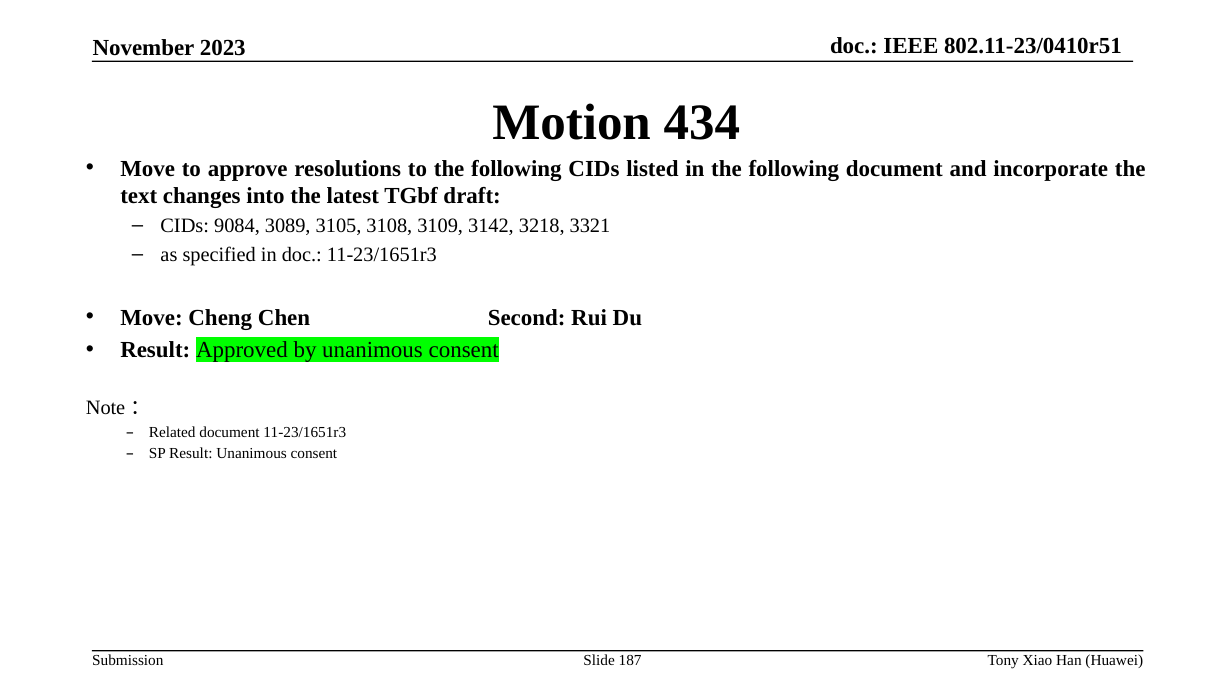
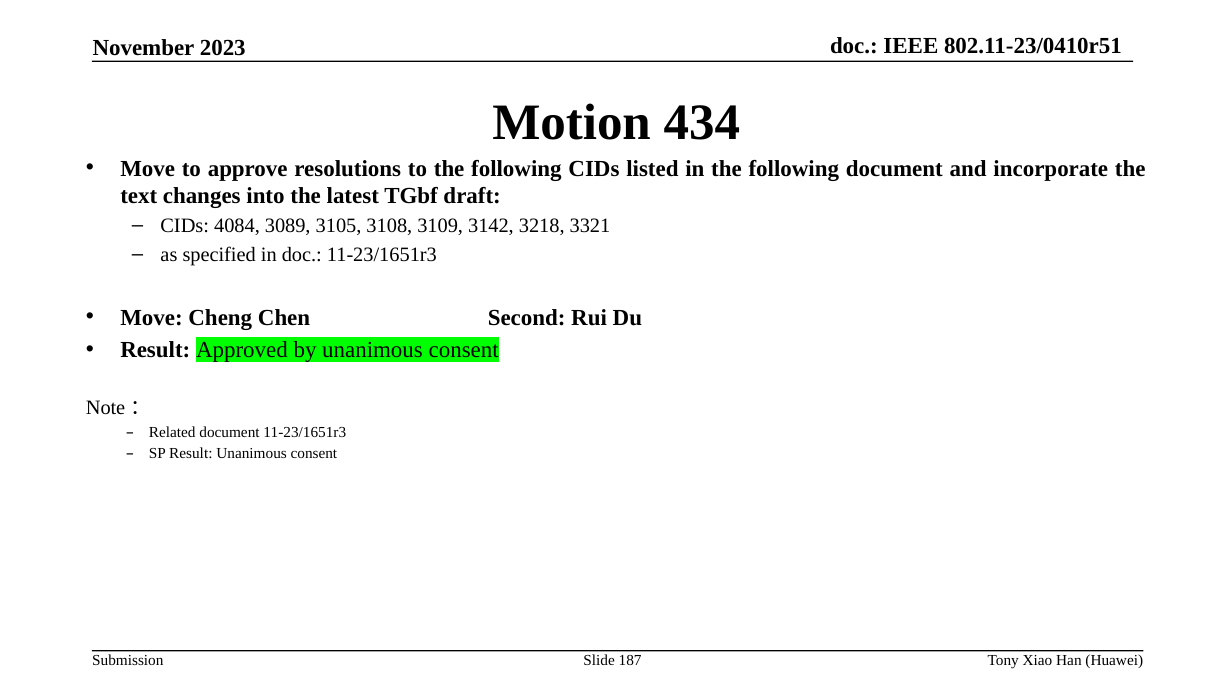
9084: 9084 -> 4084
